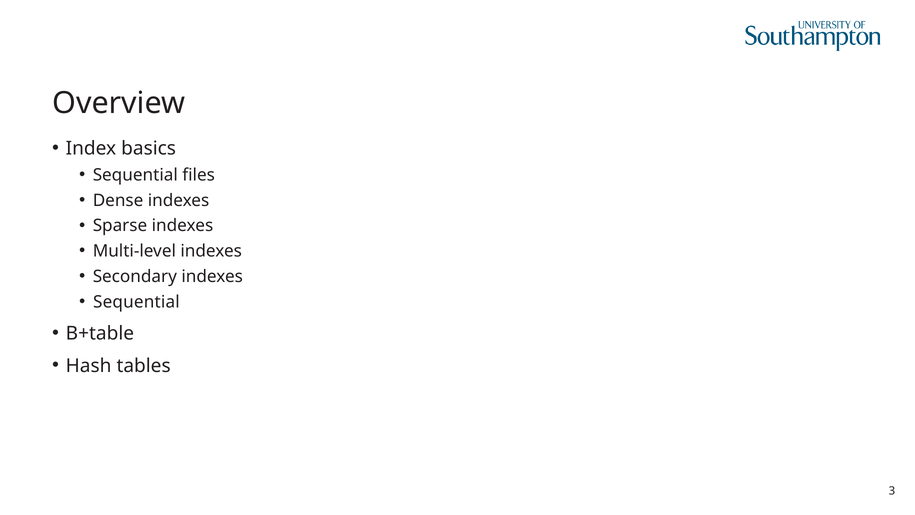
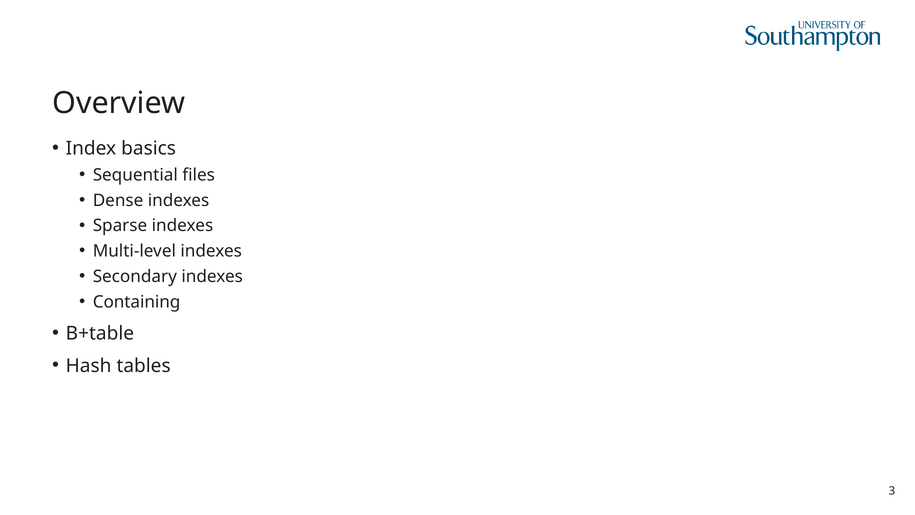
Sequential at (136, 302): Sequential -> Containing
